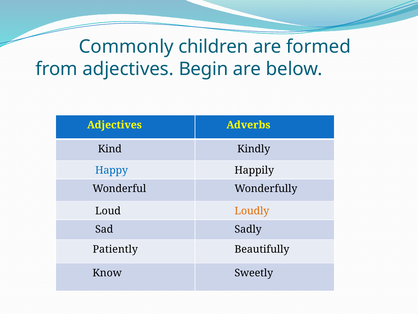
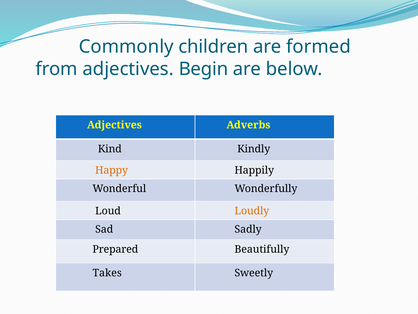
Happy colour: blue -> orange
Patiently: Patiently -> Prepared
Know: Know -> Takes
